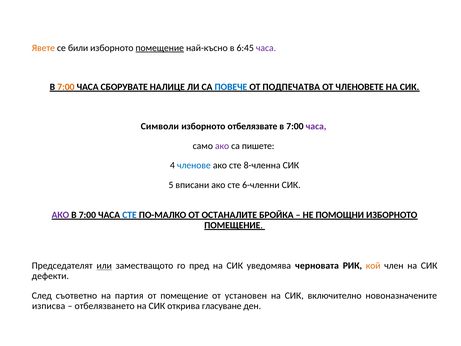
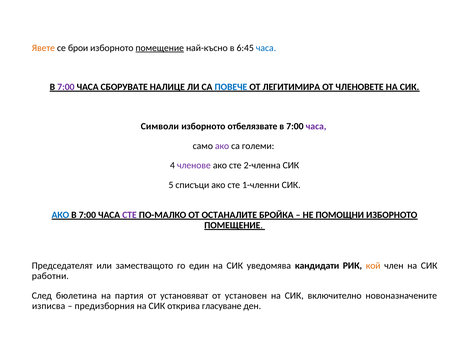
били: били -> брои
часа at (266, 48) colour: purple -> blue
7:00 at (66, 87) colour: orange -> purple
ПОДПЕЧАТВА: ПОДПЕЧАТВА -> ЛЕГИТИМИРА
пишете: пишете -> големи
членове colour: blue -> purple
8-членна: 8-членна -> 2-членна
вписани: вписани -> списъци
6-членни: 6-членни -> 1-членни
АКО at (60, 215) colour: purple -> blue
СТЕ at (130, 215) colour: blue -> purple
или underline: present -> none
пред: пред -> един
черновата: черновата -> кандидати
дефекти: дефекти -> работни
съответно: съответно -> бюлетина
от помещение: помещение -> установяват
отбелязването: отбелязването -> предизборния
